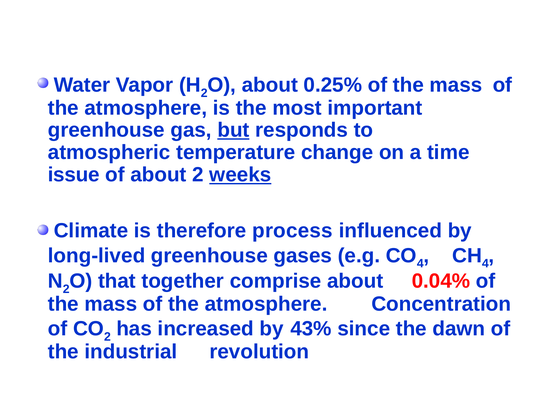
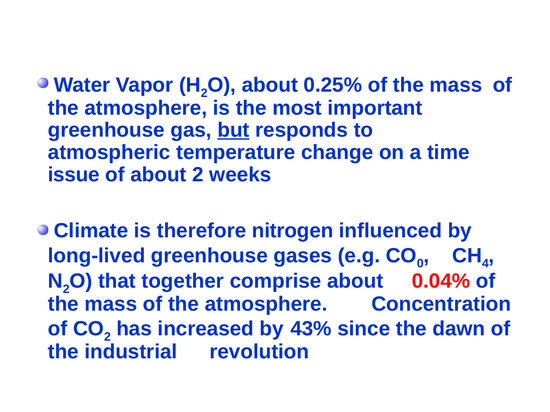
weeks underline: present -> none
process: process -> nitrogen
4 at (420, 264): 4 -> 0
